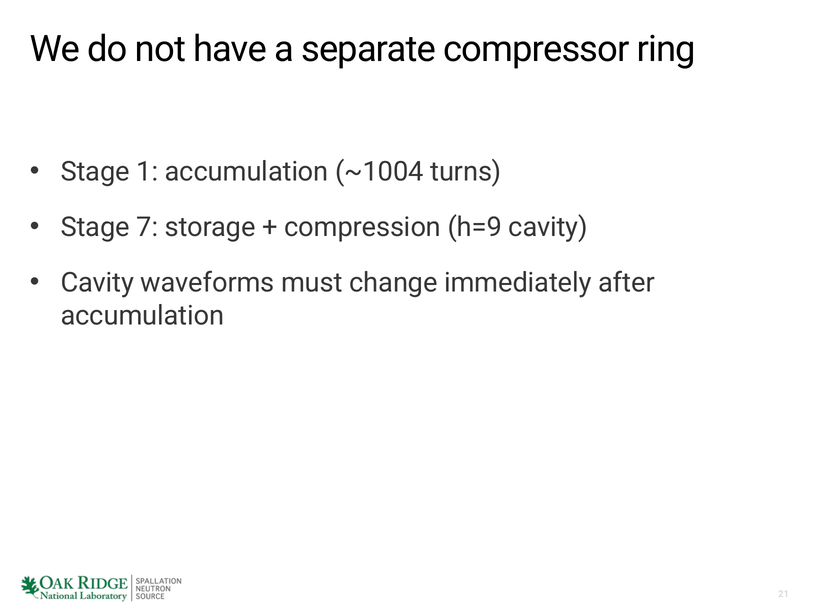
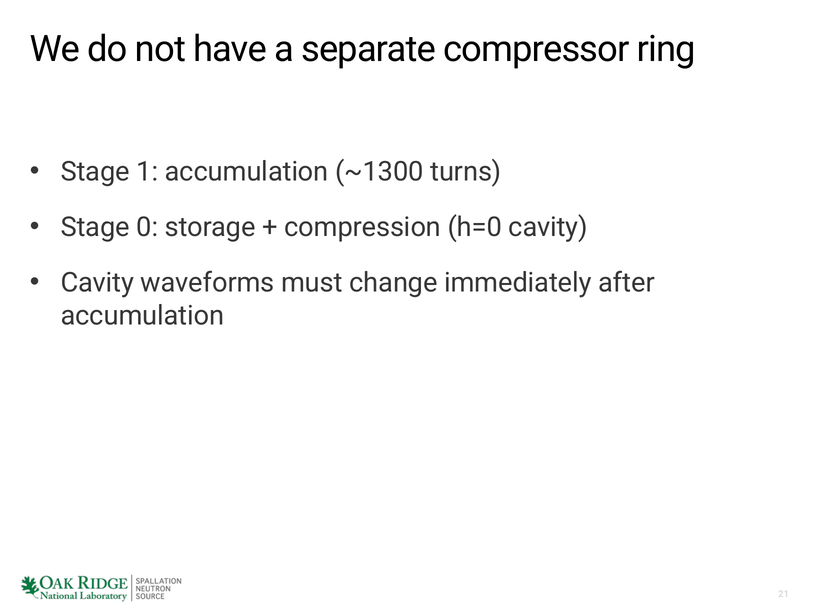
~1004: ~1004 -> ~1300
7: 7 -> 0
h=9: h=9 -> h=0
